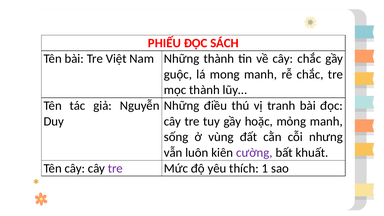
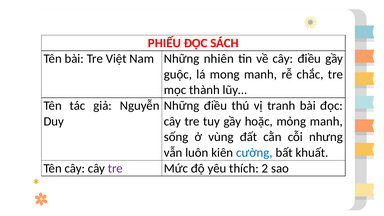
Những thành: thành -> nhiên
cây chắc: chắc -> điều
cường colour: purple -> blue
1: 1 -> 2
